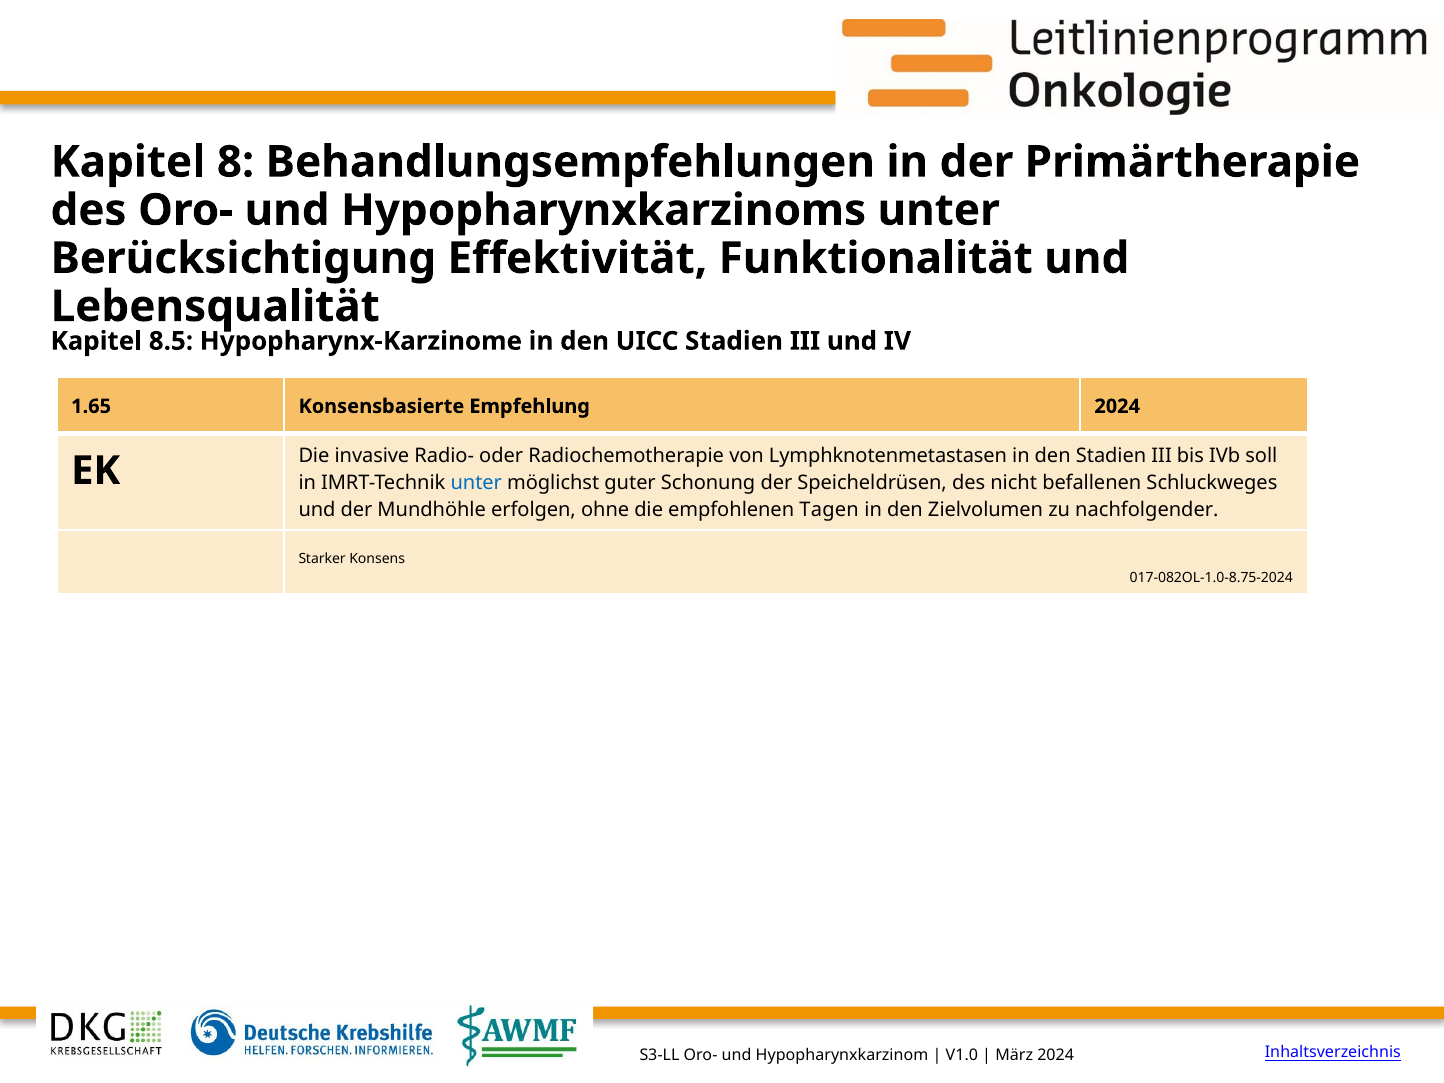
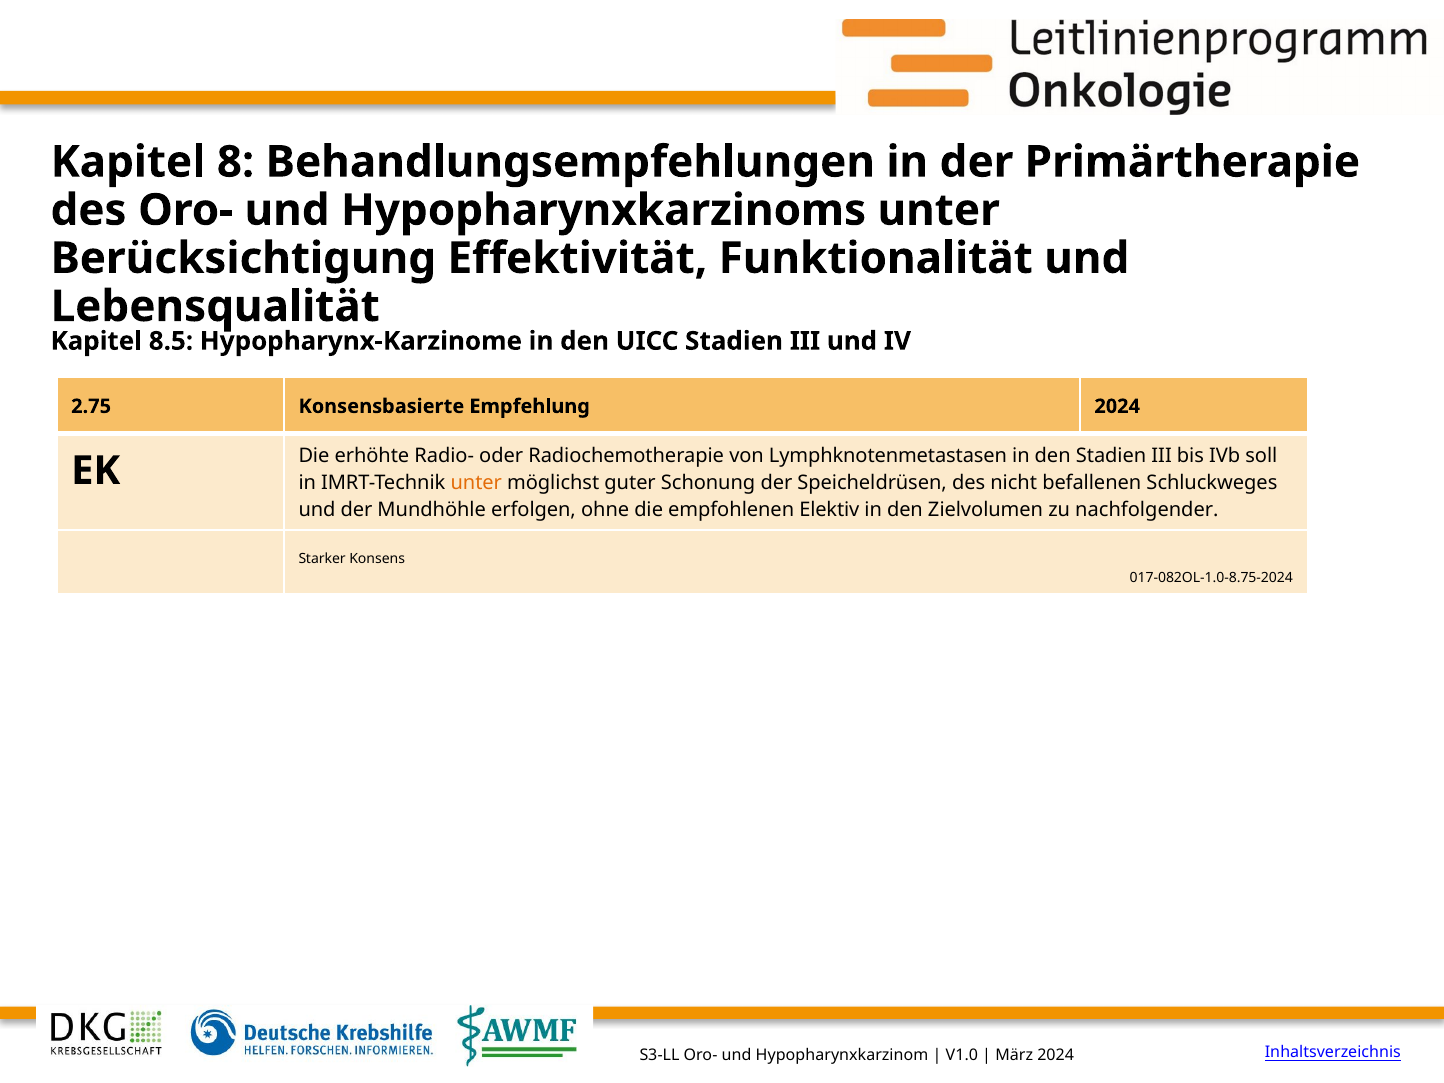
1.65: 1.65 -> 2.75
invasive: invasive -> erhöhte
unter at (476, 483) colour: blue -> orange
Tagen: Tagen -> Elektiv
